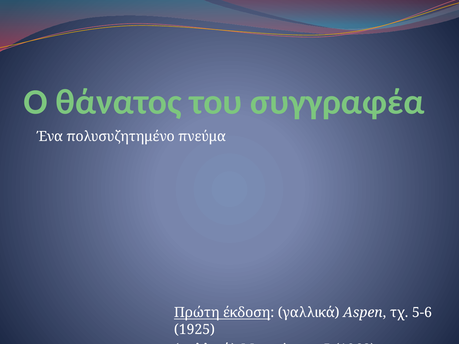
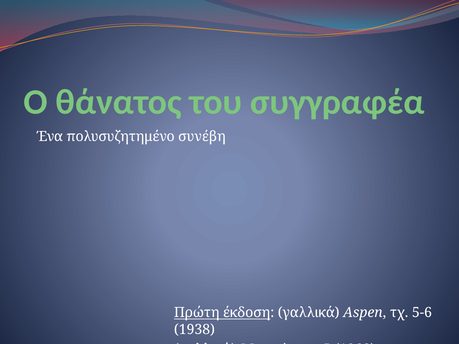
πνεύμα: πνεύμα -> συνέβη
1925: 1925 -> 1938
